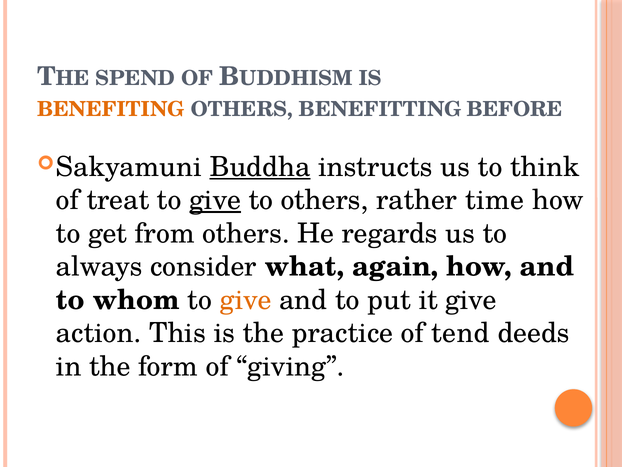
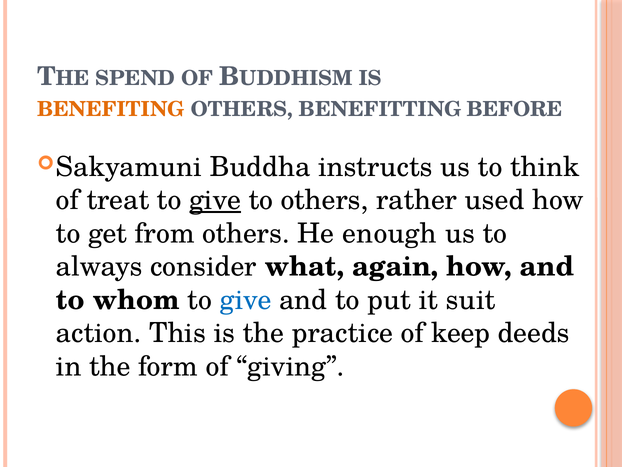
Buddha underline: present -> none
time: time -> used
regards: regards -> enough
give at (246, 300) colour: orange -> blue
it give: give -> suit
tend: tend -> keep
